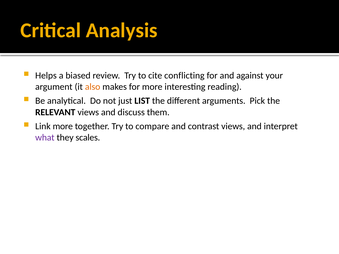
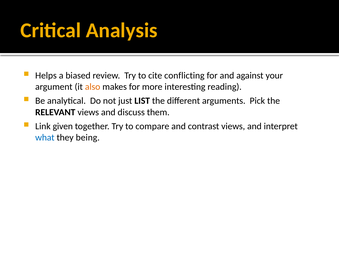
Link more: more -> given
what colour: purple -> blue
scales: scales -> being
